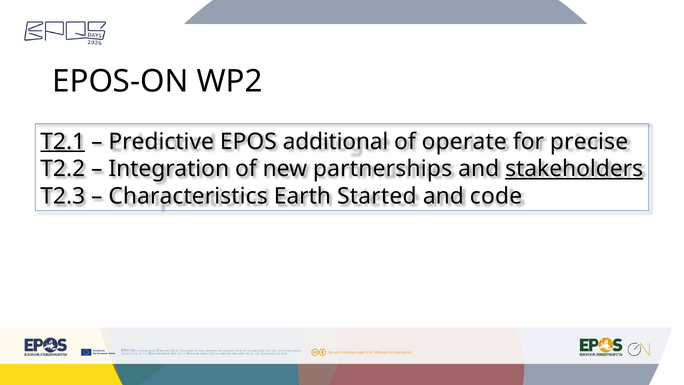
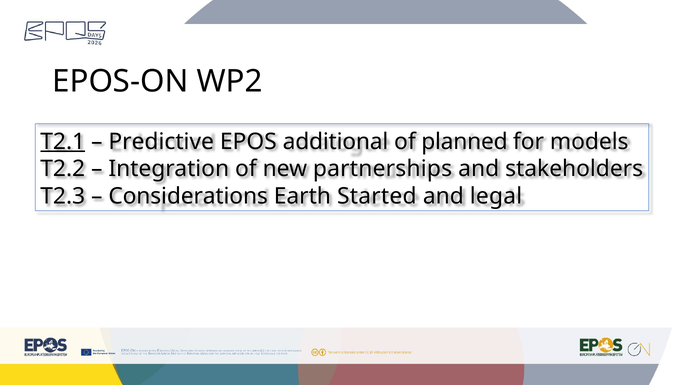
operate: operate -> planned
precise: precise -> models
stakeholders underline: present -> none
Characteristics: Characteristics -> Considerations
code: code -> legal
